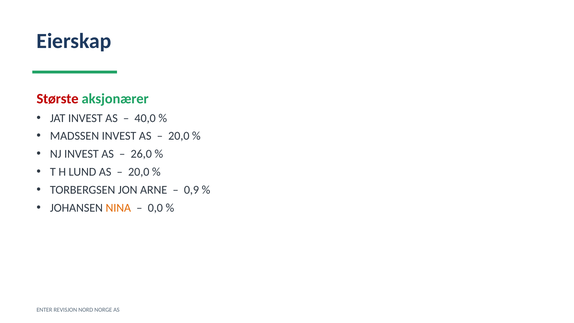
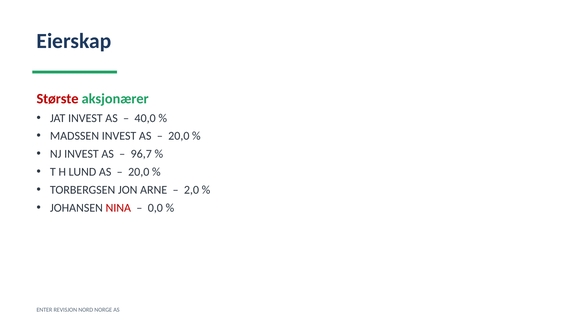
26,0: 26,0 -> 96,7
0,9: 0,9 -> 2,0
NINA colour: orange -> red
